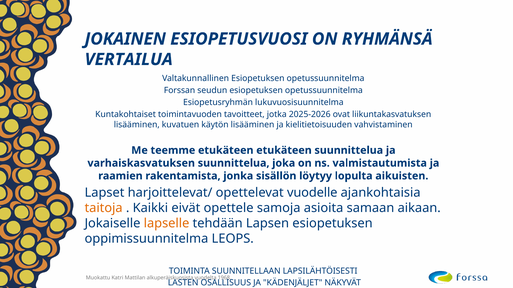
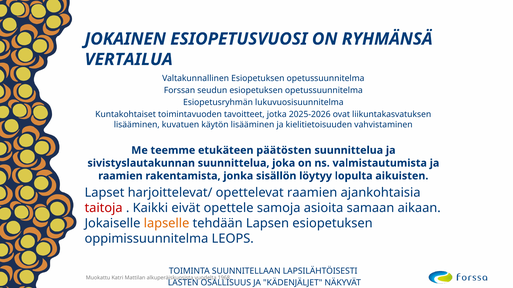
etukäteen etukäteen: etukäteen -> päätösten
varhaiskasvatuksen: varhaiskasvatuksen -> sivistyslautakunnan
opettelevat vuodelle: vuodelle -> raamien
taitoja colour: orange -> red
